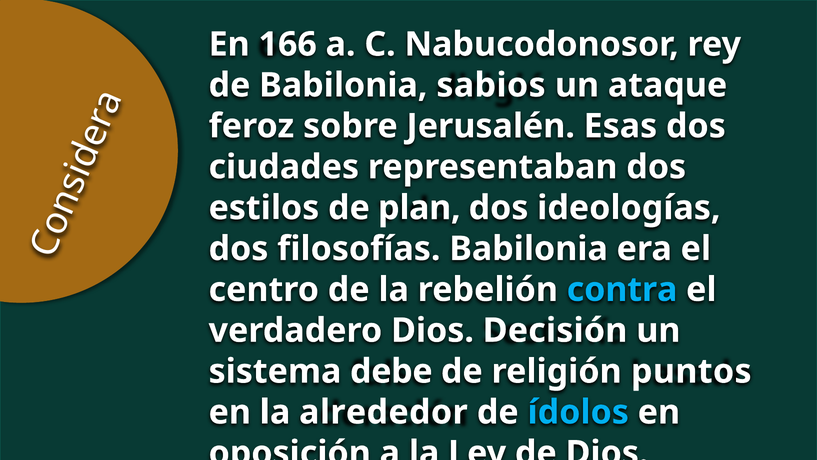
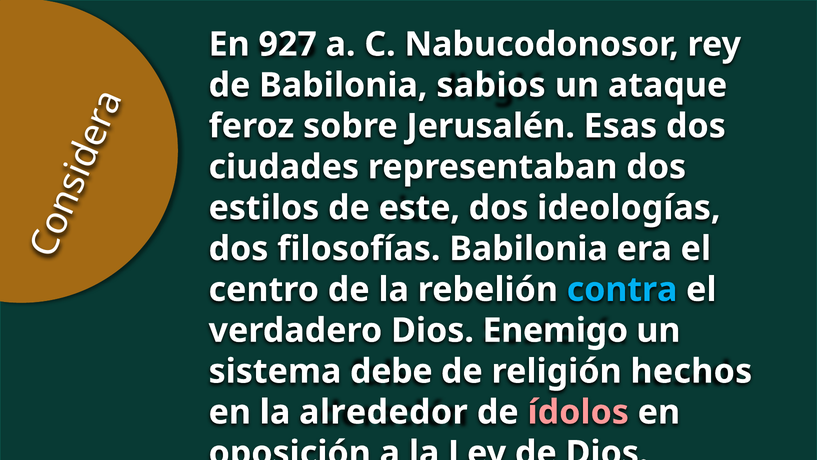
166: 166 -> 927
plan: plan -> este
Decisión: Decisión -> Enemigo
puntos: puntos -> hechos
ídolos colour: light blue -> pink
